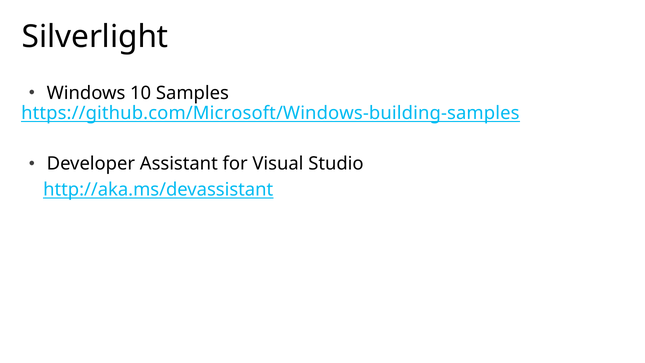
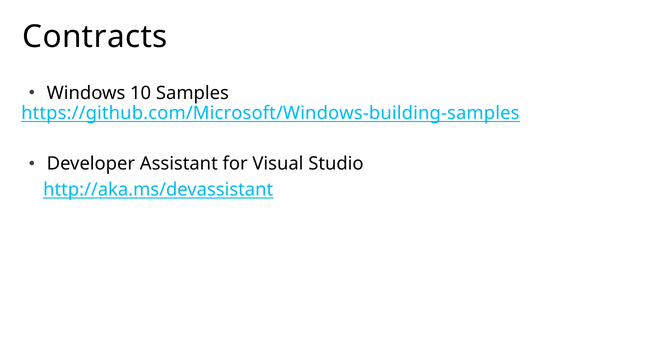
Silverlight: Silverlight -> Contracts
